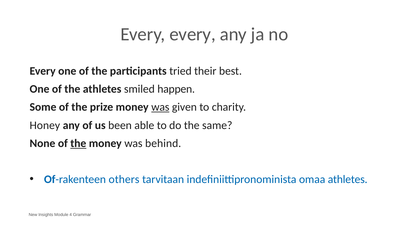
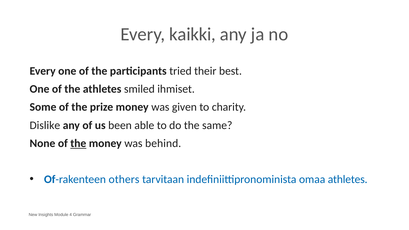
Every every: every -> kaikki
happen: happen -> ihmiset
was at (160, 107) underline: present -> none
Honey: Honey -> Dislike
